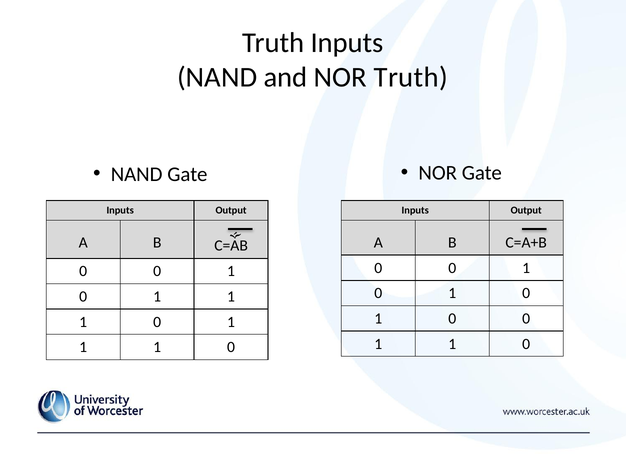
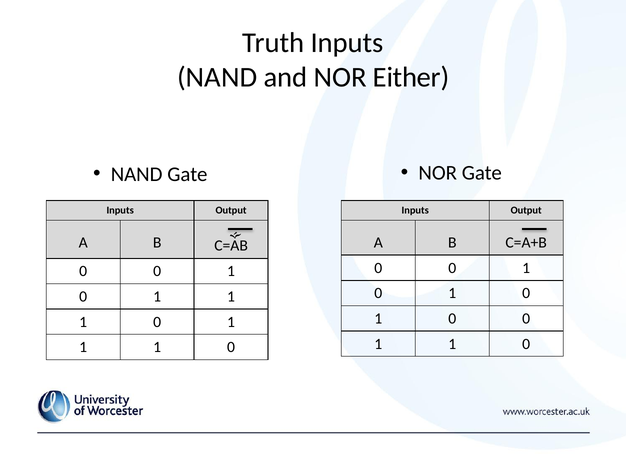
NOR Truth: Truth -> Either
